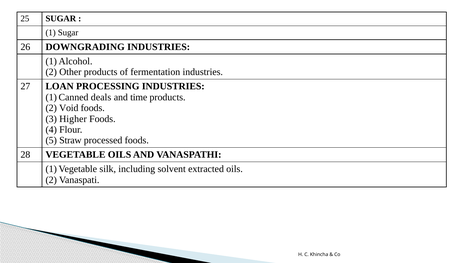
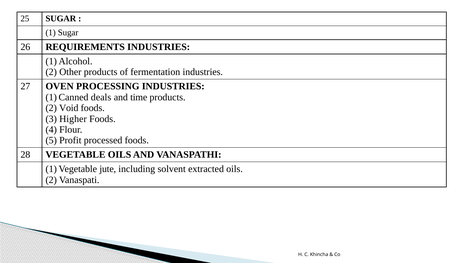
DOWNGRADING: DOWNGRADING -> REQUIREMENTS
LOAN: LOAN -> OVEN
Straw: Straw -> Profit
silk: silk -> jute
